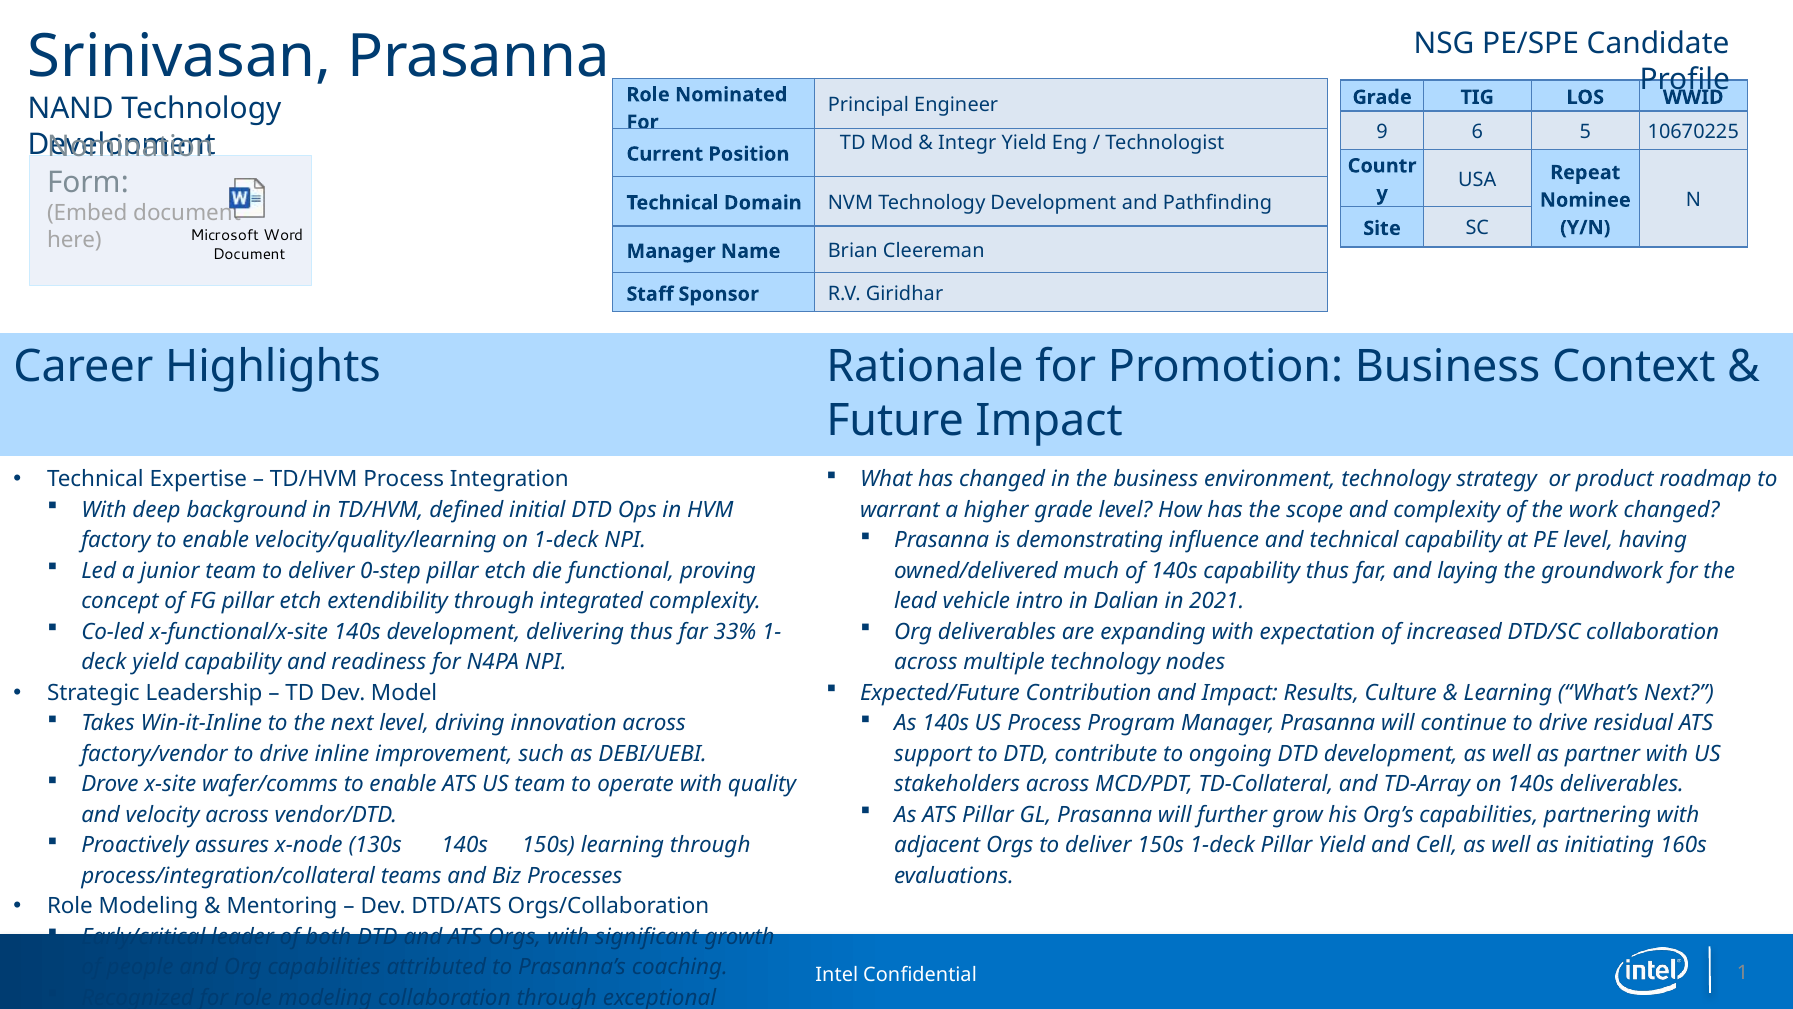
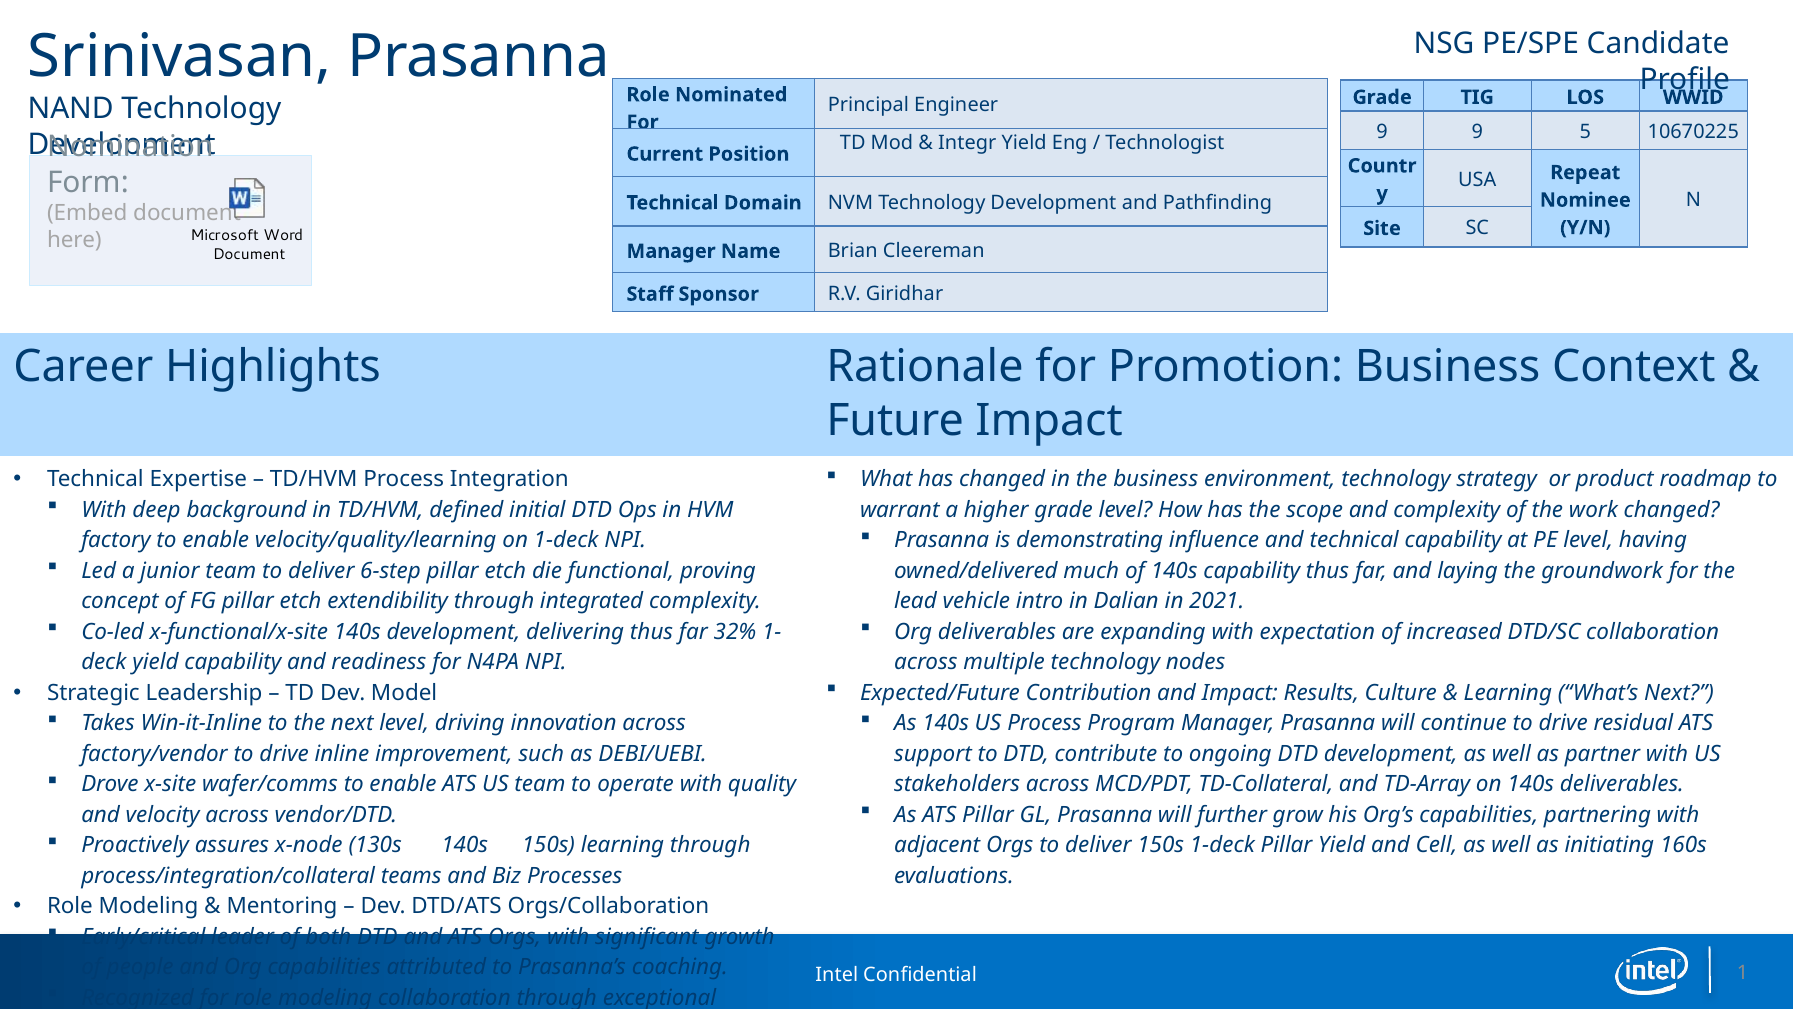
9 6: 6 -> 9
0-step: 0-step -> 6-step
33%: 33% -> 32%
